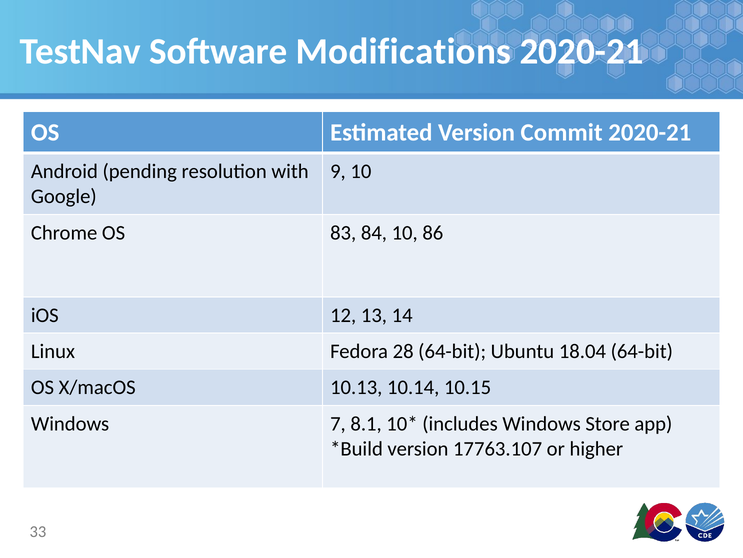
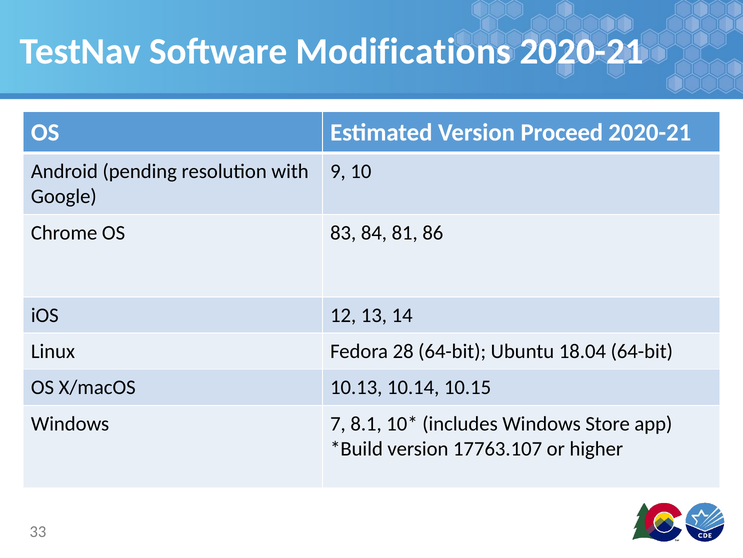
Commit: Commit -> Proceed
84 10: 10 -> 81
